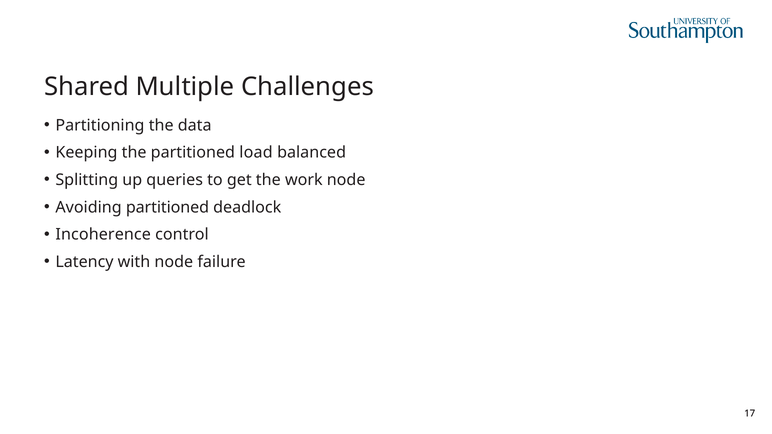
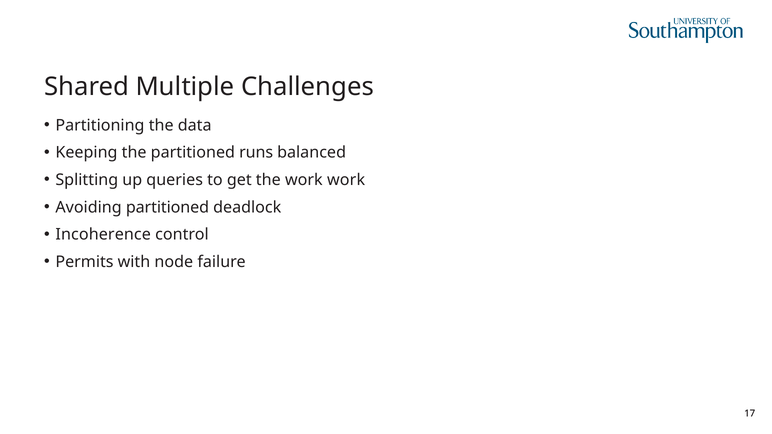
load: load -> runs
work node: node -> work
Latency: Latency -> Permits
